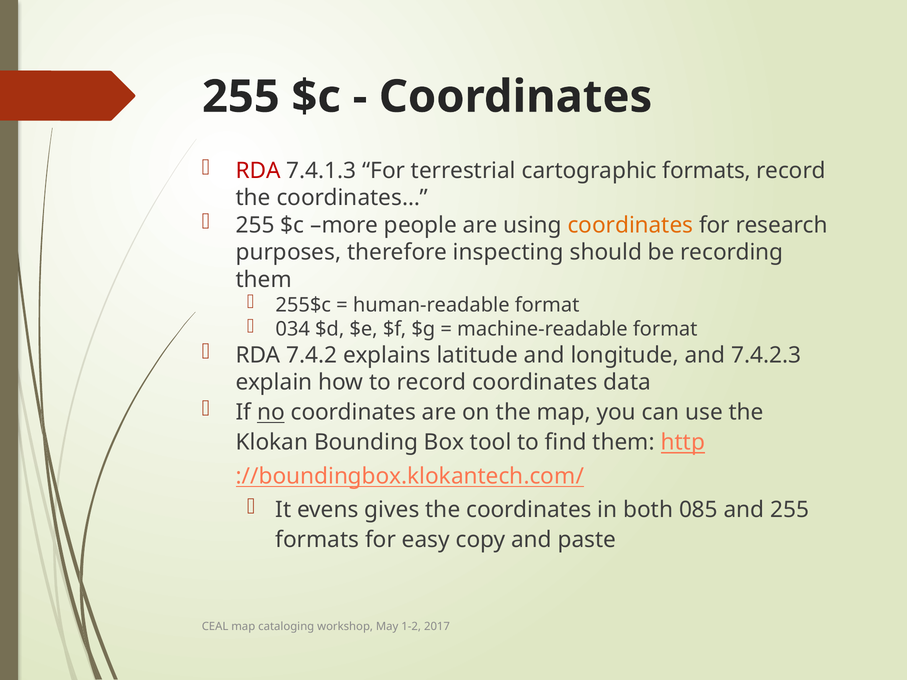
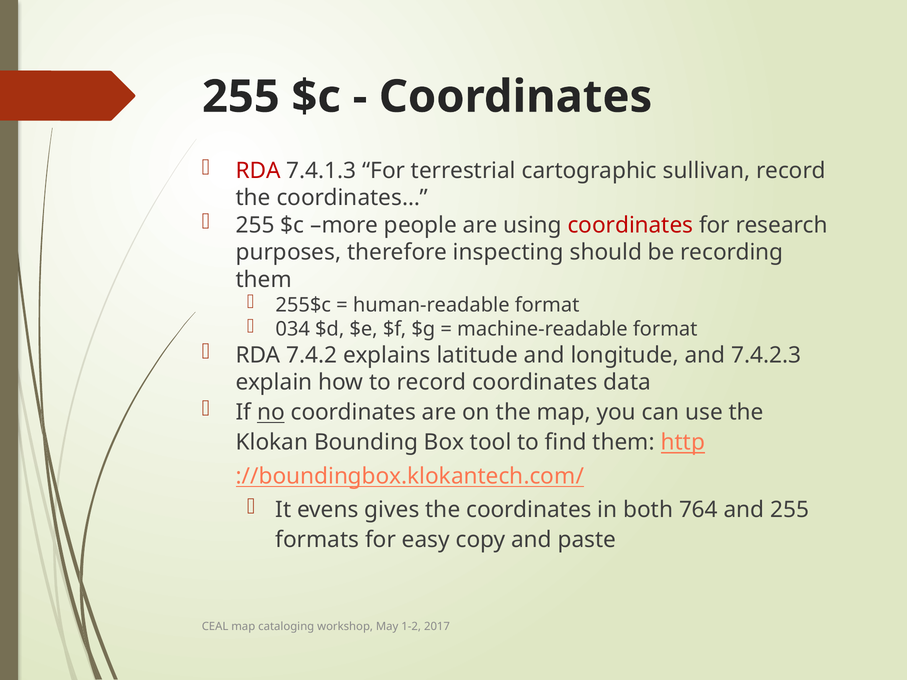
cartographic formats: formats -> sullivan
coordinates at (630, 225) colour: orange -> red
085: 085 -> 764
